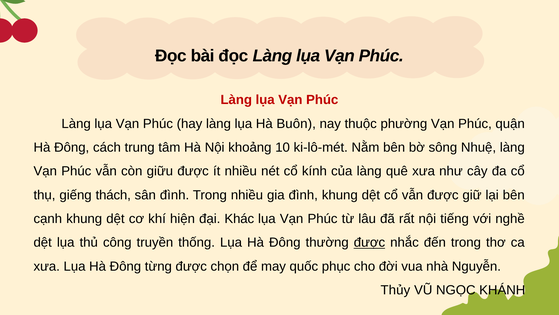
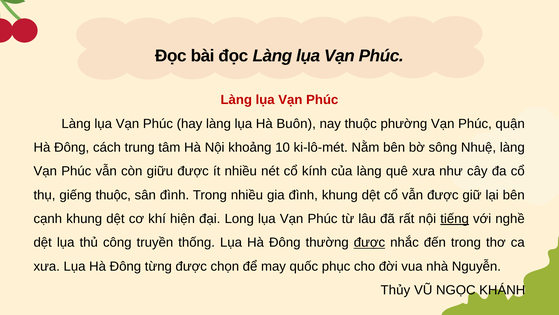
giếng thách: thách -> thuộc
Khác: Khác -> Long
tiếng underline: none -> present
